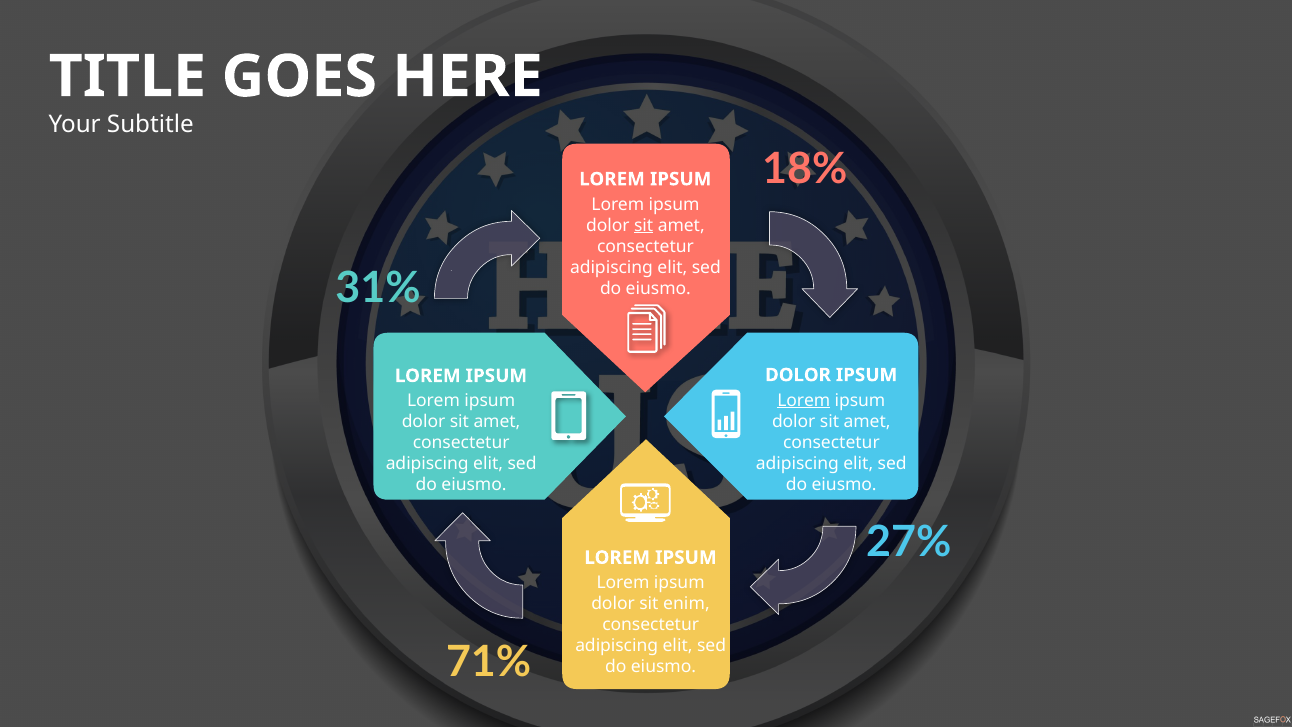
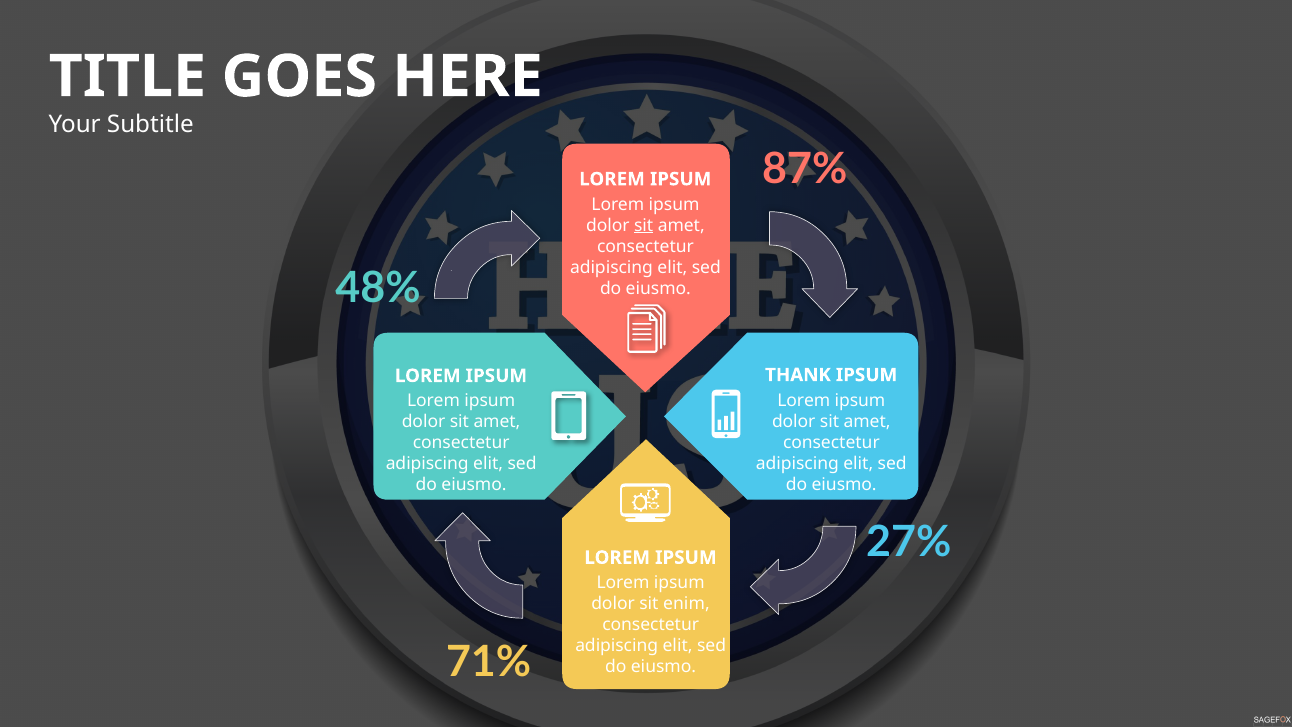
18%: 18% -> 87%
31%: 31% -> 48%
DOLOR at (798, 375): DOLOR -> THANK
Lorem at (804, 400) underline: present -> none
